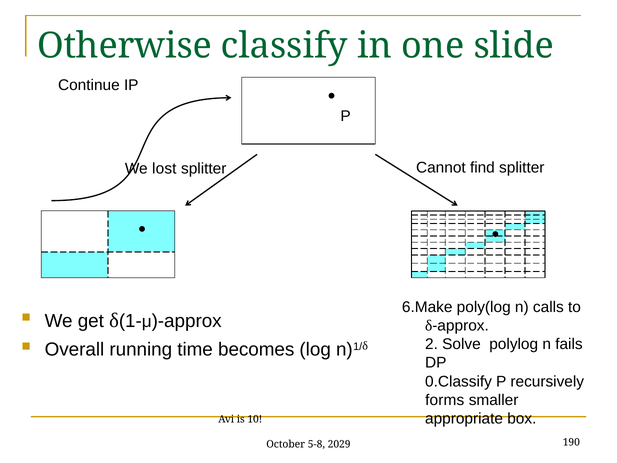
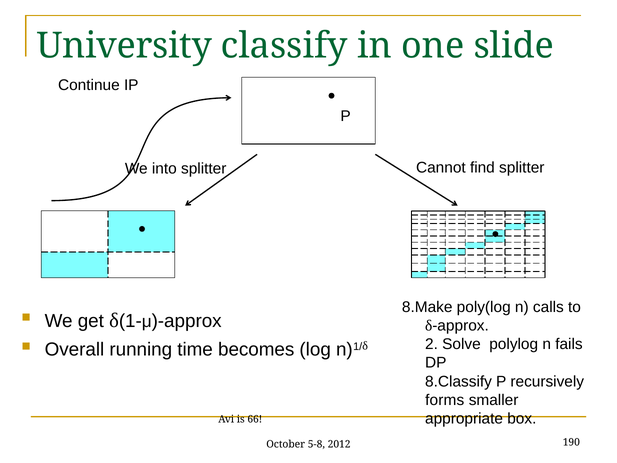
Otherwise: Otherwise -> University
lost: lost -> into
6.Make: 6.Make -> 8.Make
0.Classify: 0.Classify -> 8.Classify
10: 10 -> 66
2029: 2029 -> 2012
